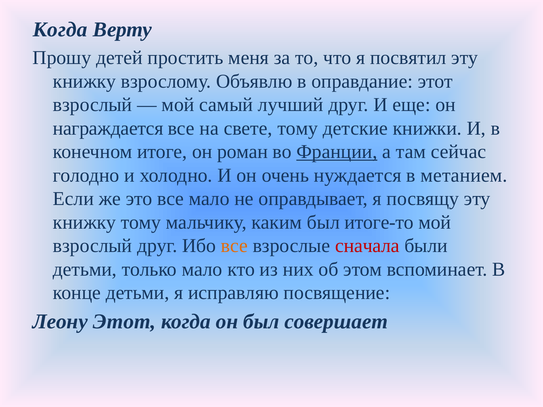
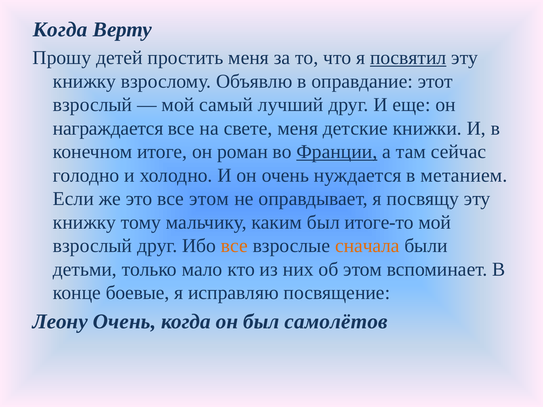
посвятил underline: none -> present
свете тому: тому -> меня
все мало: мало -> этом
сначала colour: red -> orange
конце детьми: детьми -> боевые
Леону Этот: Этот -> Очень
совершает: совершает -> самолётов
